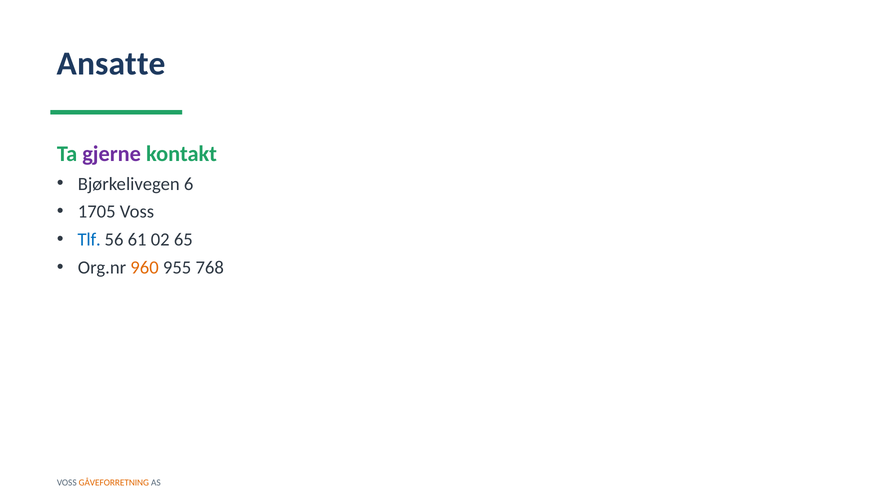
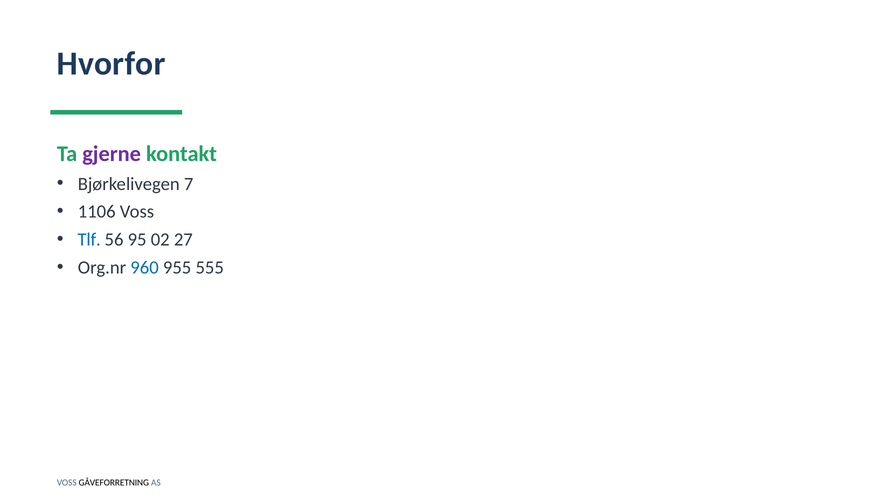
Ansatte: Ansatte -> Hvorfor
6: 6 -> 7
1705: 1705 -> 1106
61: 61 -> 95
65: 65 -> 27
960 colour: orange -> blue
768: 768 -> 555
GÅVEFORRETNING colour: orange -> black
